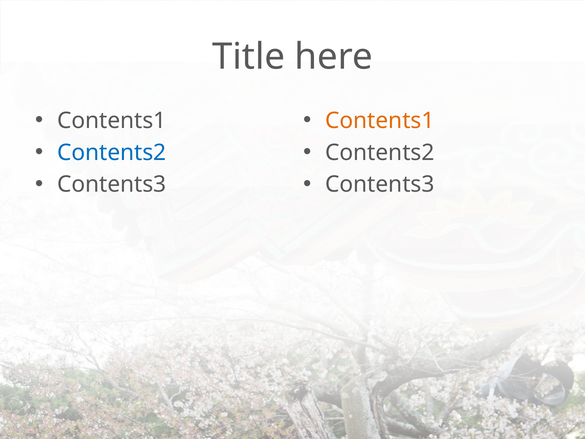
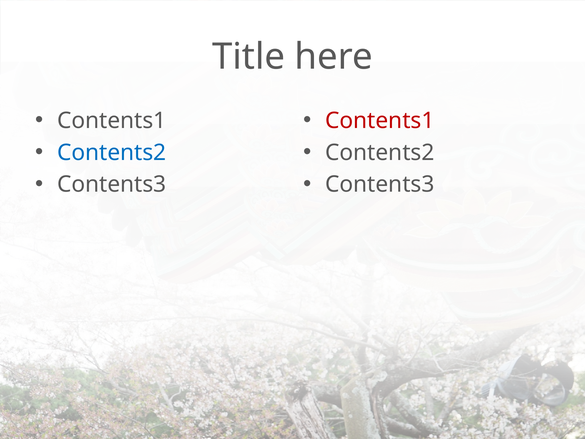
Contents1 at (380, 121) colour: orange -> red
